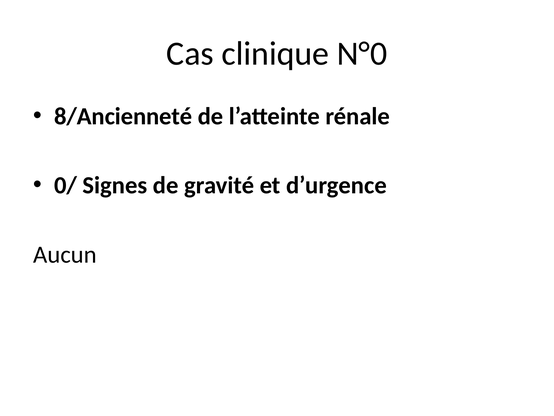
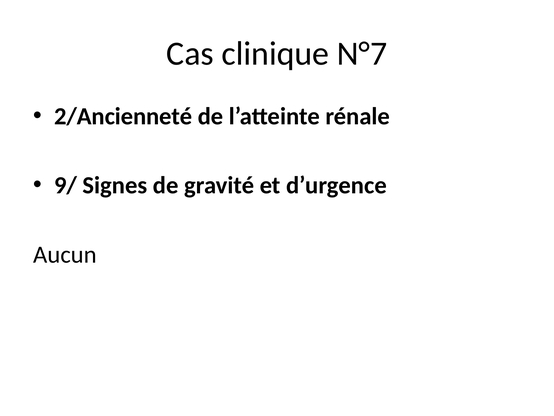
N°0: N°0 -> N°7
8/Ancienneté: 8/Ancienneté -> 2/Ancienneté
0/: 0/ -> 9/
